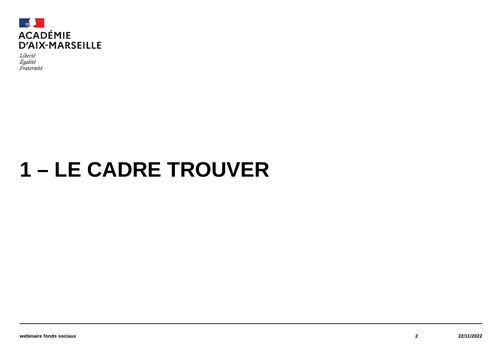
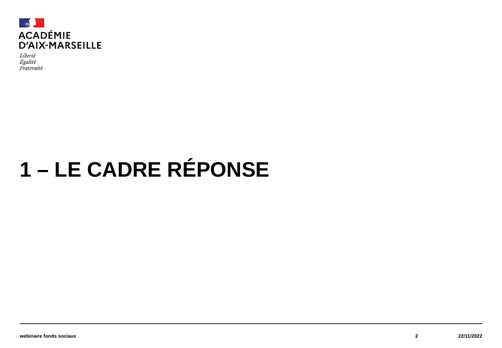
TROUVER: TROUVER -> RÉPONSE
